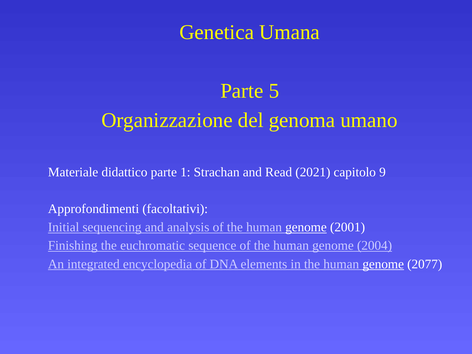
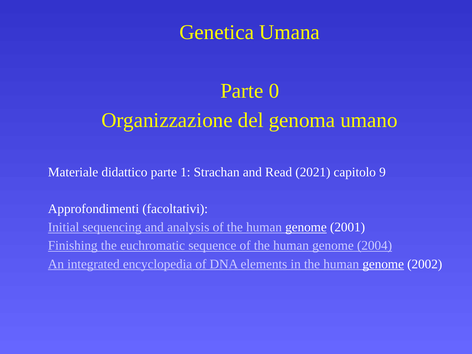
5: 5 -> 0
2077: 2077 -> 2002
